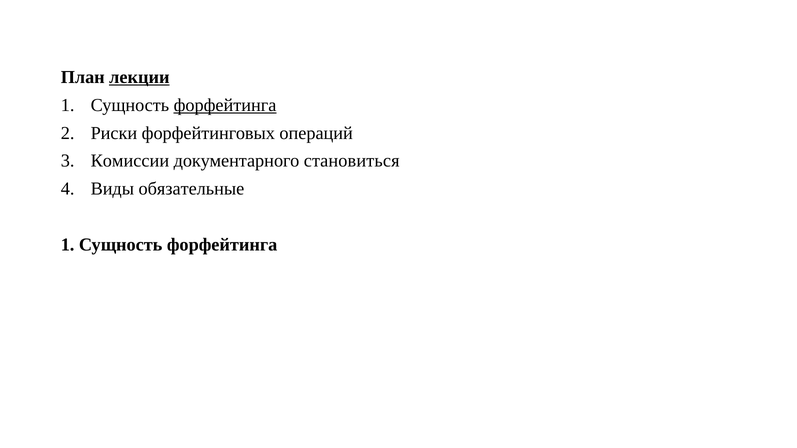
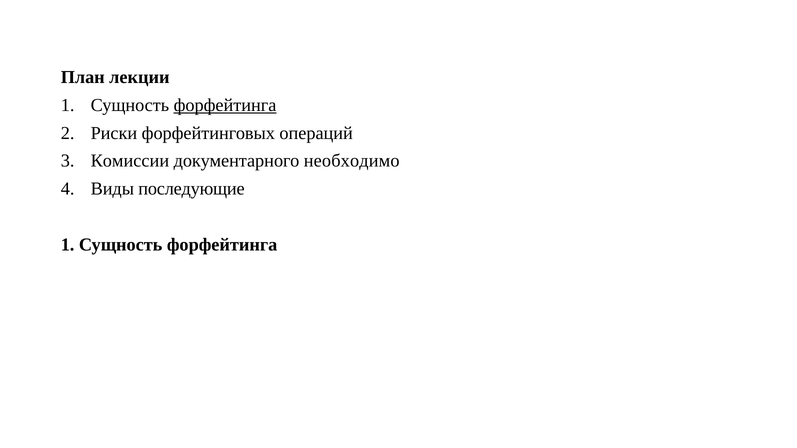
лекции underline: present -> none
становиться: становиться -> необходимо
обязательные: обязательные -> последующие
